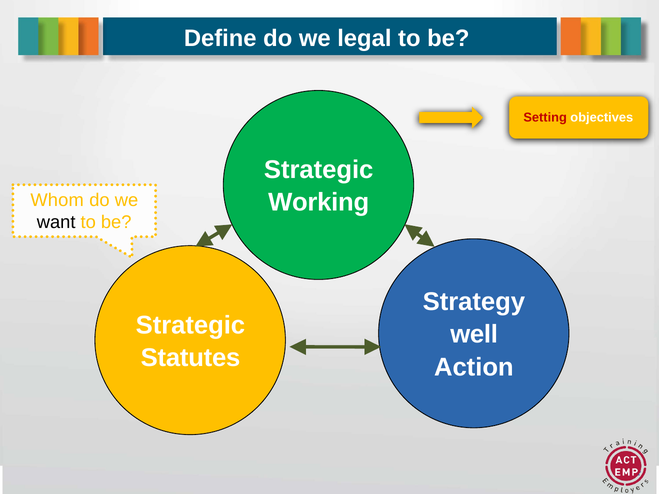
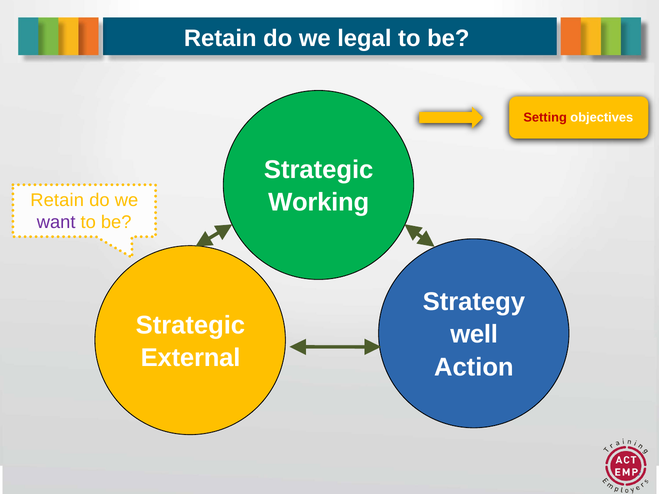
Define at (220, 39): Define -> Retain
Whom at (57, 200): Whom -> Retain
want colour: black -> purple
Statutes: Statutes -> External
